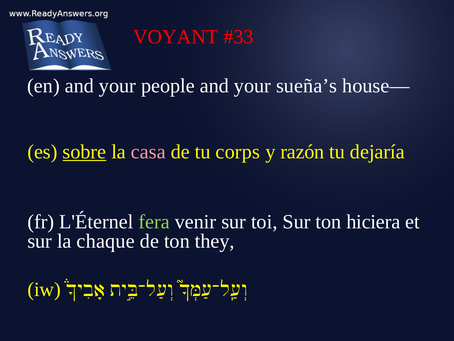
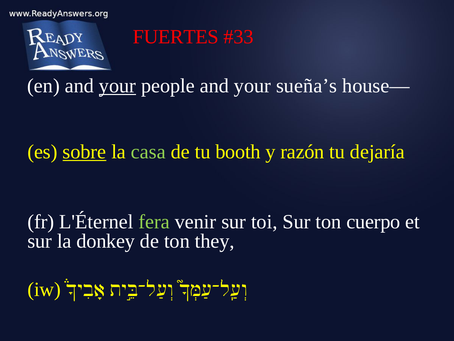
VOYANT: VOYANT -> FUERTES
your at (117, 86) underline: none -> present
casa colour: pink -> light green
corps: corps -> booth
hiciera: hiciera -> cuerpo
chaque: chaque -> donkey
